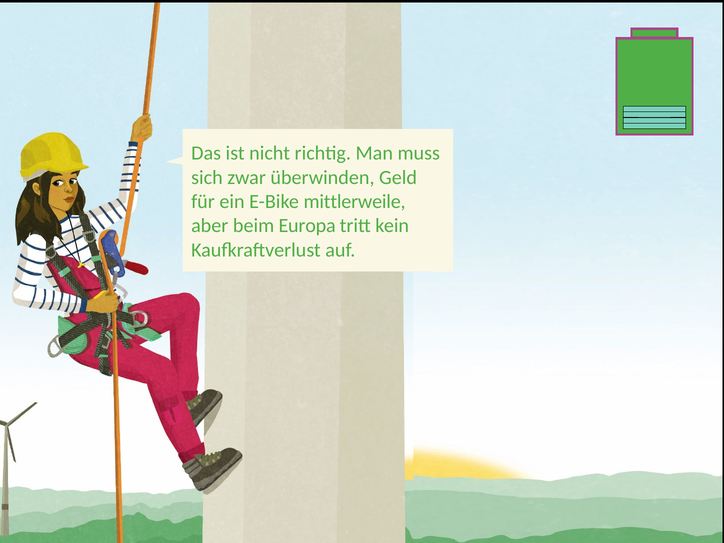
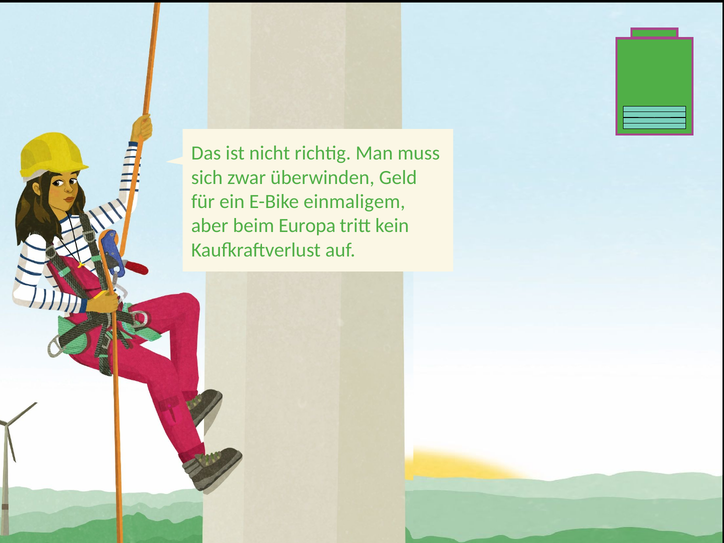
mittlerweile: mittlerweile -> einmaligem
